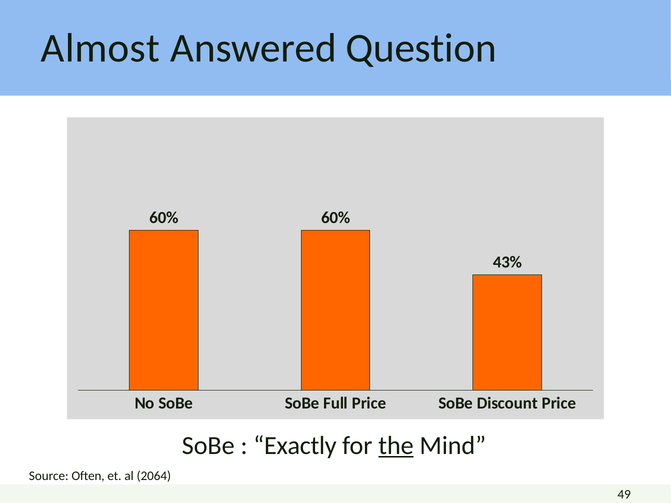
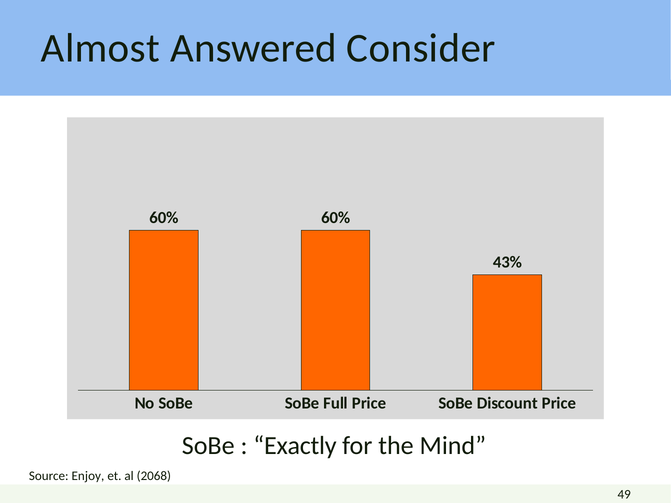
Question: Question -> Consider
the underline: present -> none
Often: Often -> Enjoy
2064: 2064 -> 2068
